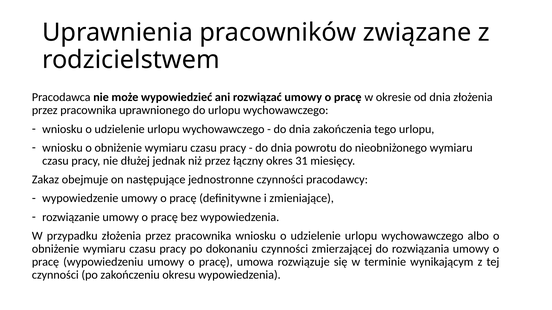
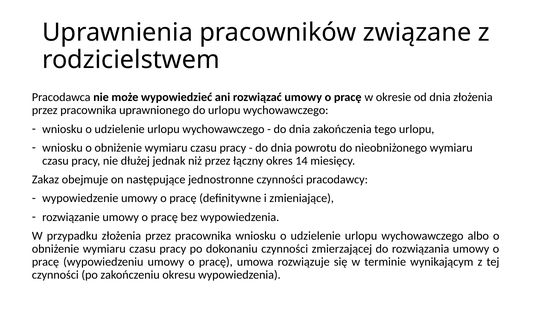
31: 31 -> 14
